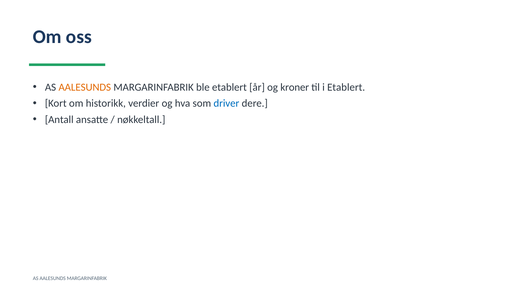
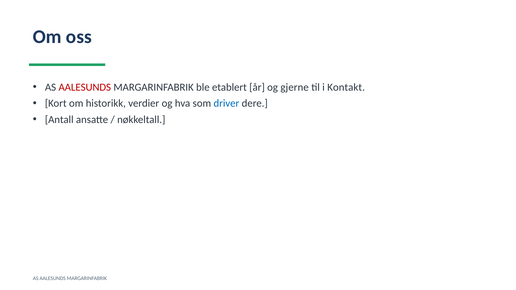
AALESUNDS at (85, 87) colour: orange -> red
kroner: kroner -> gjerne
i Etablert: Etablert -> Kontakt
